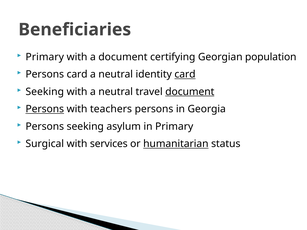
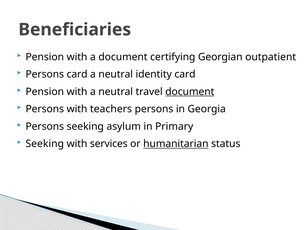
Primary at (45, 57): Primary -> Pension
population: population -> outpatient
card at (185, 74) underline: present -> none
Seeking at (45, 92): Seeking -> Pension
Persons at (45, 109) underline: present -> none
Surgical at (45, 144): Surgical -> Seeking
